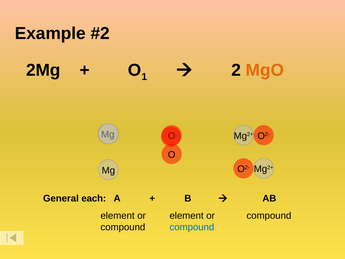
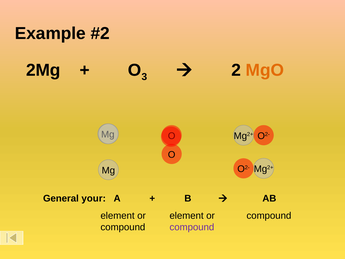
1: 1 -> 3
each: each -> your
compound at (192, 227) colour: blue -> purple
